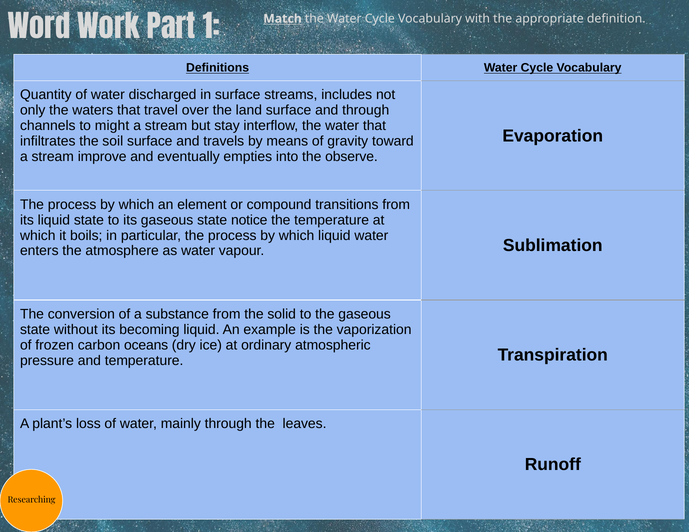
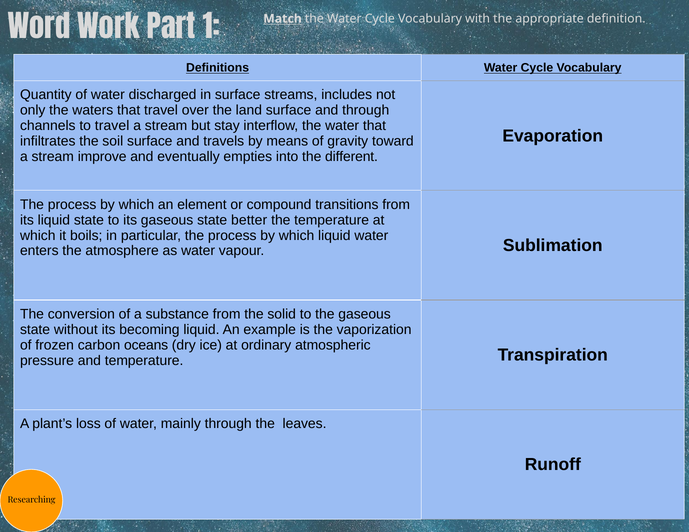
to might: might -> travel
observe: observe -> different
notice: notice -> better
